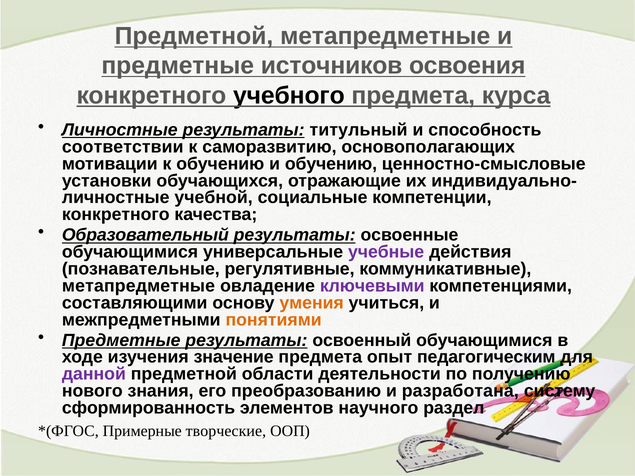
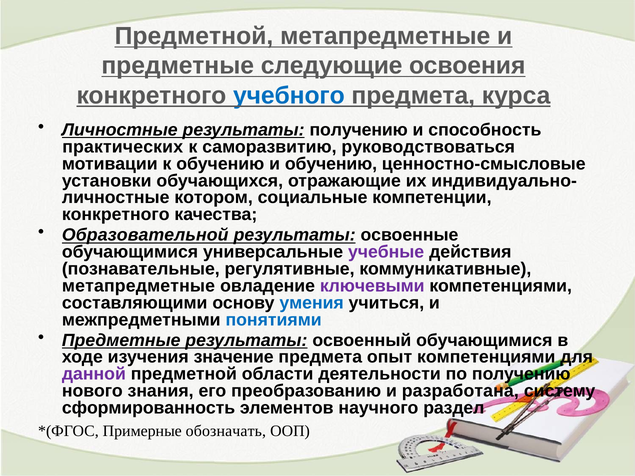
источников: источников -> следующие
учебного colour: black -> blue
результаты титульный: титульный -> получению
соответствии: соответствии -> практических
основополагающих: основополагающих -> руководствоваться
учебной: учебной -> котором
Образовательный: Образовательный -> Образовательной
умения colour: orange -> blue
понятиями colour: orange -> blue
опыт педагогическим: педагогическим -> компетенциями
творческие: творческие -> обозначать
